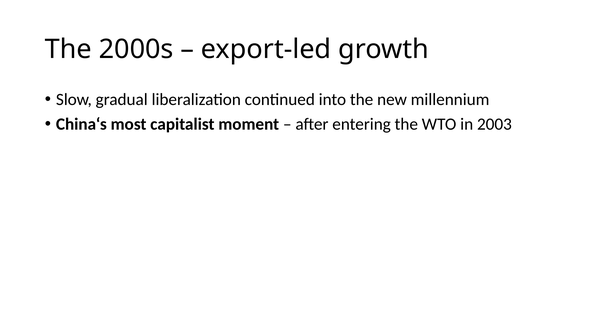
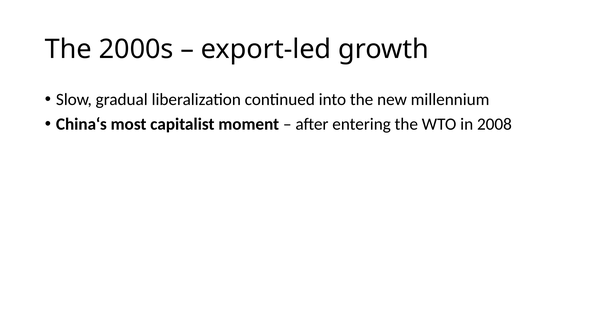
2003: 2003 -> 2008
